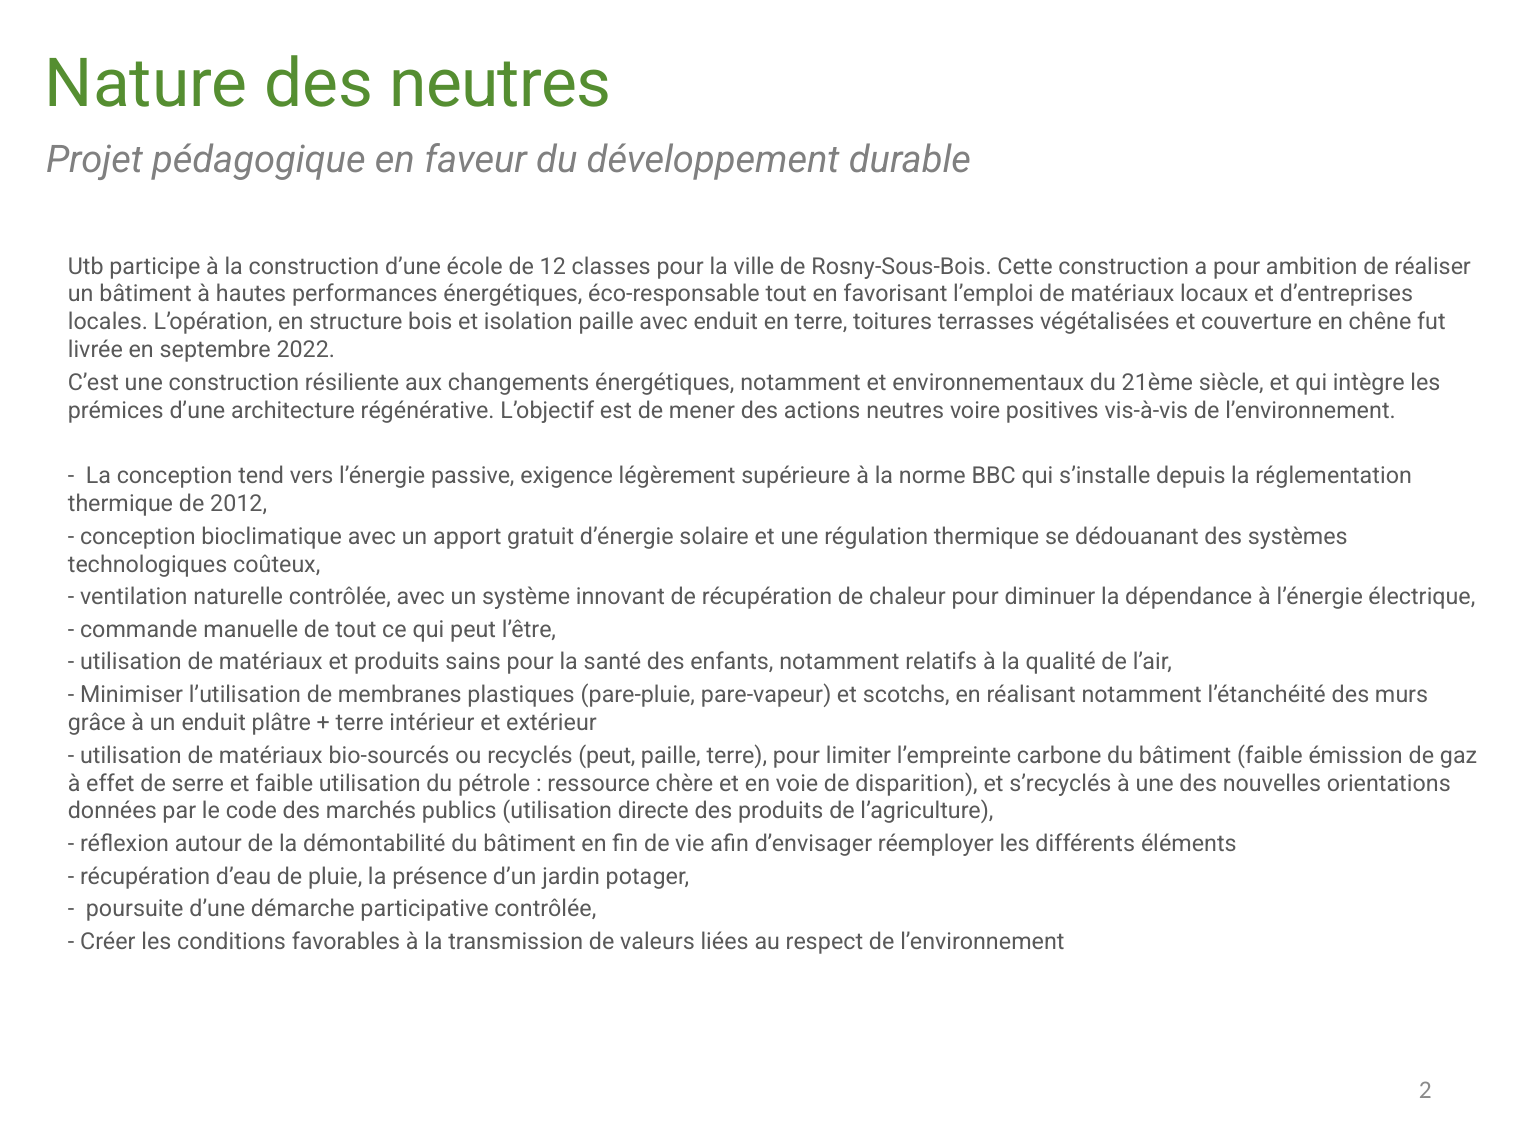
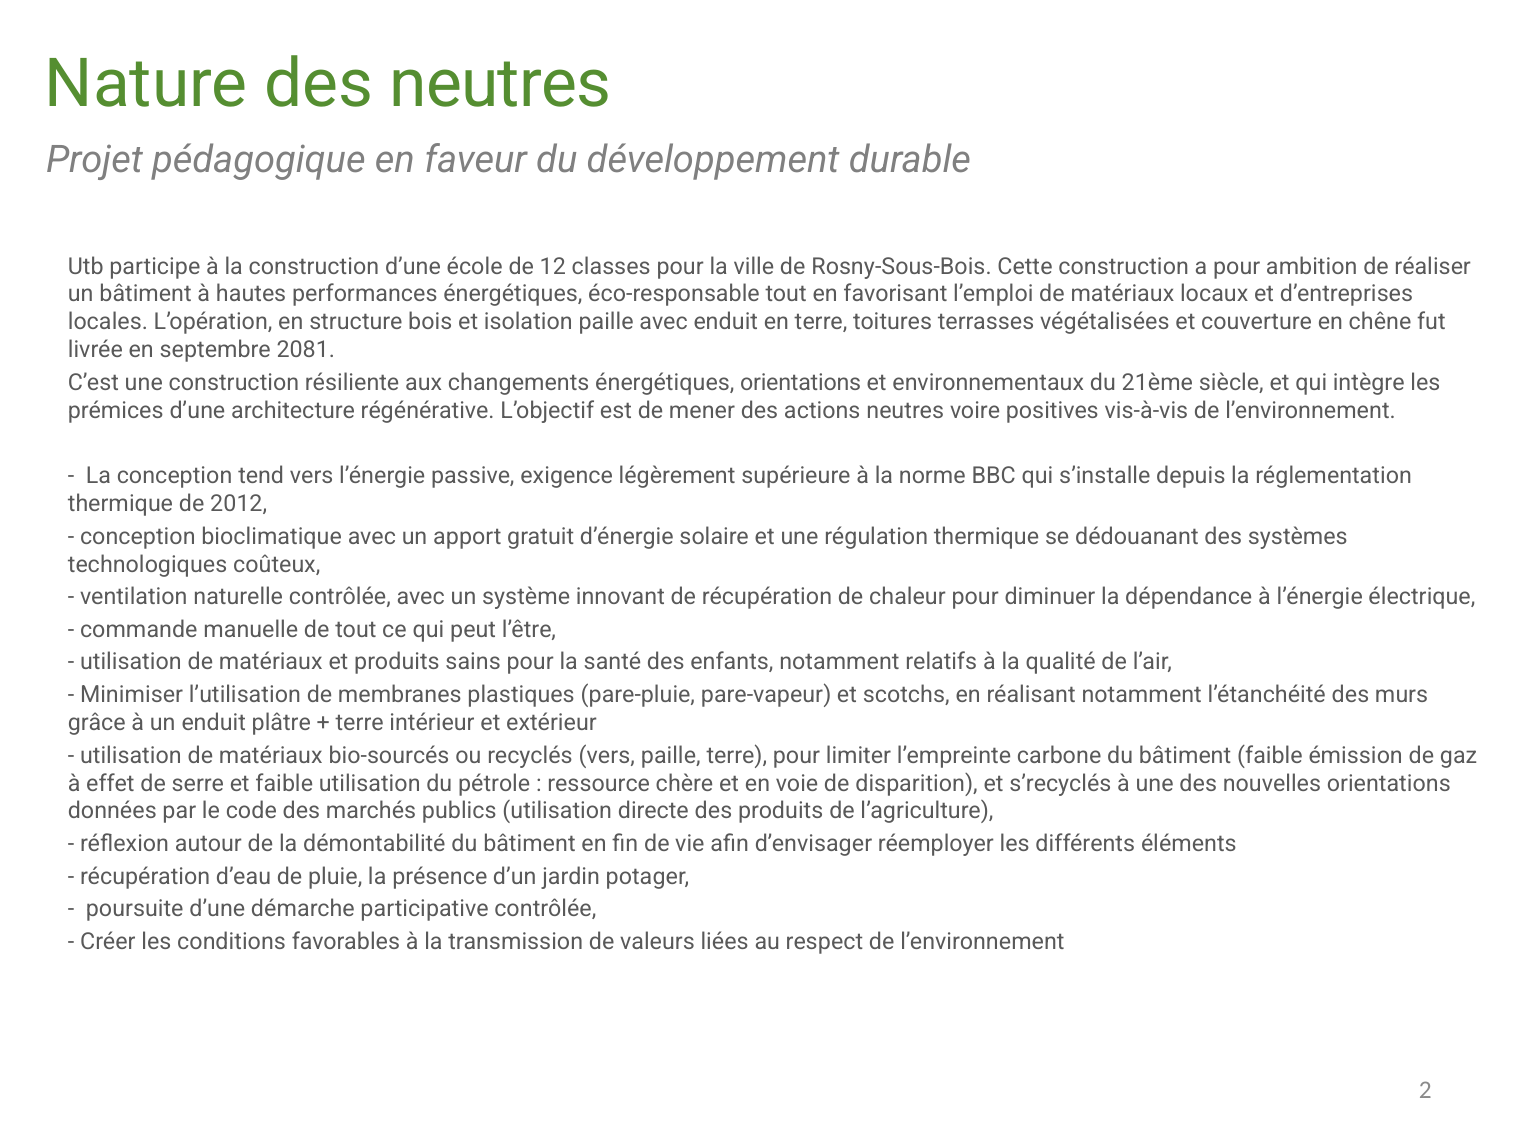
2022: 2022 -> 2081
énergétiques notamment: notamment -> orientations
recyclés peut: peut -> vers
